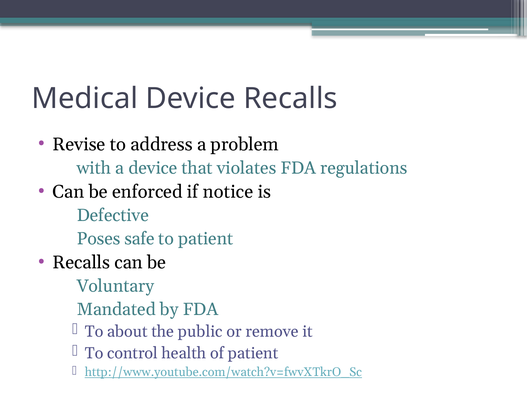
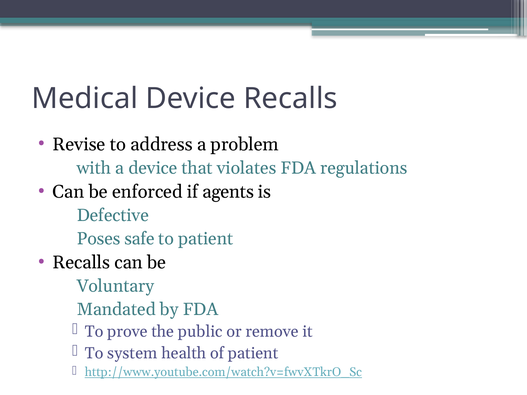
notice: notice -> agents
about: about -> prove
control: control -> system
